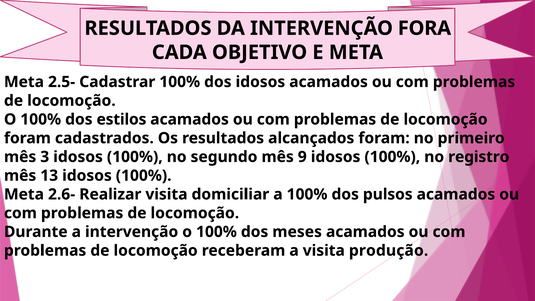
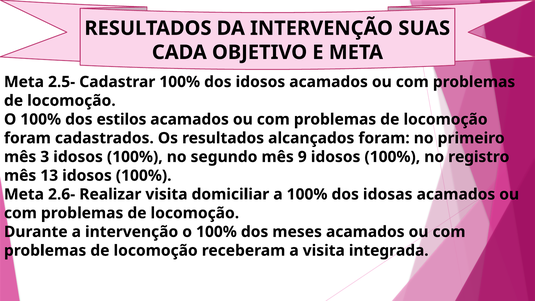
FORA: FORA -> SUAS
pulsos: pulsos -> idosas
produção: produção -> integrada
